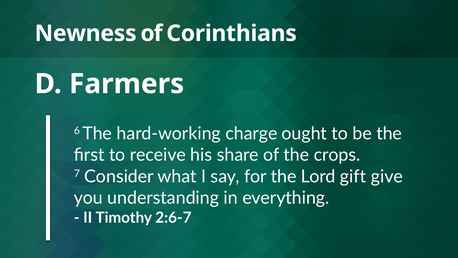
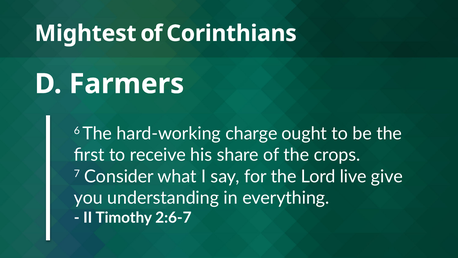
Newness: Newness -> Mightest
gift: gift -> live
